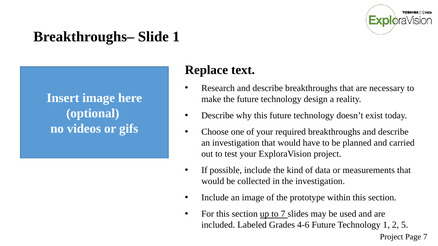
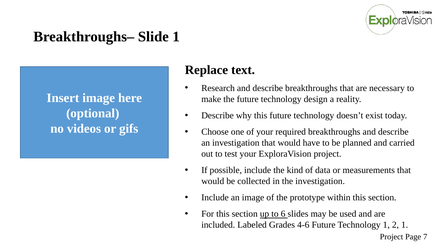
to 7: 7 -> 6
2 5: 5 -> 1
